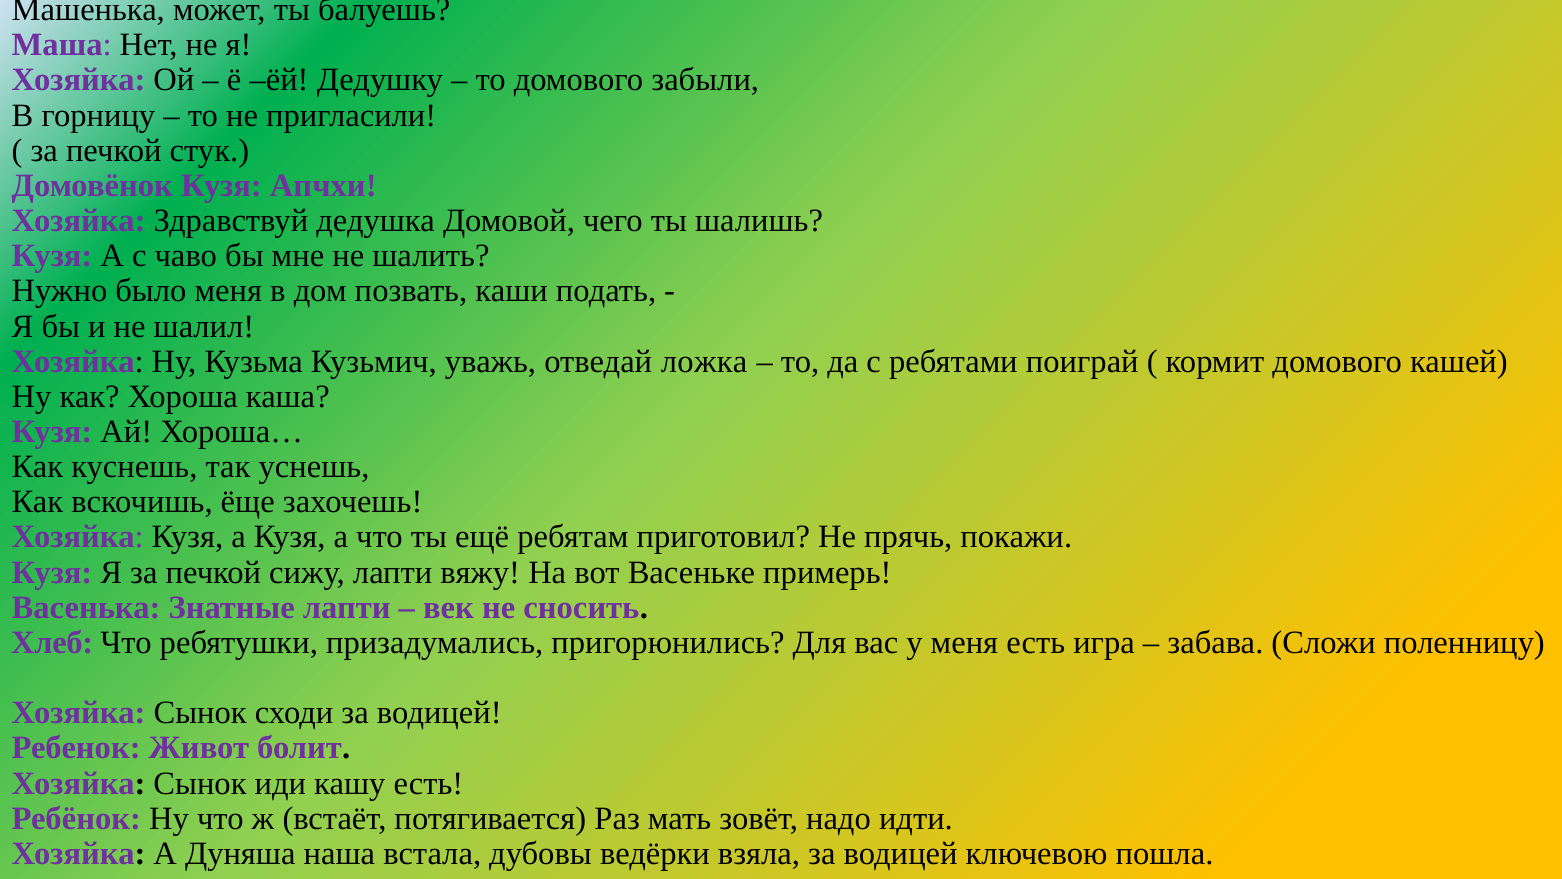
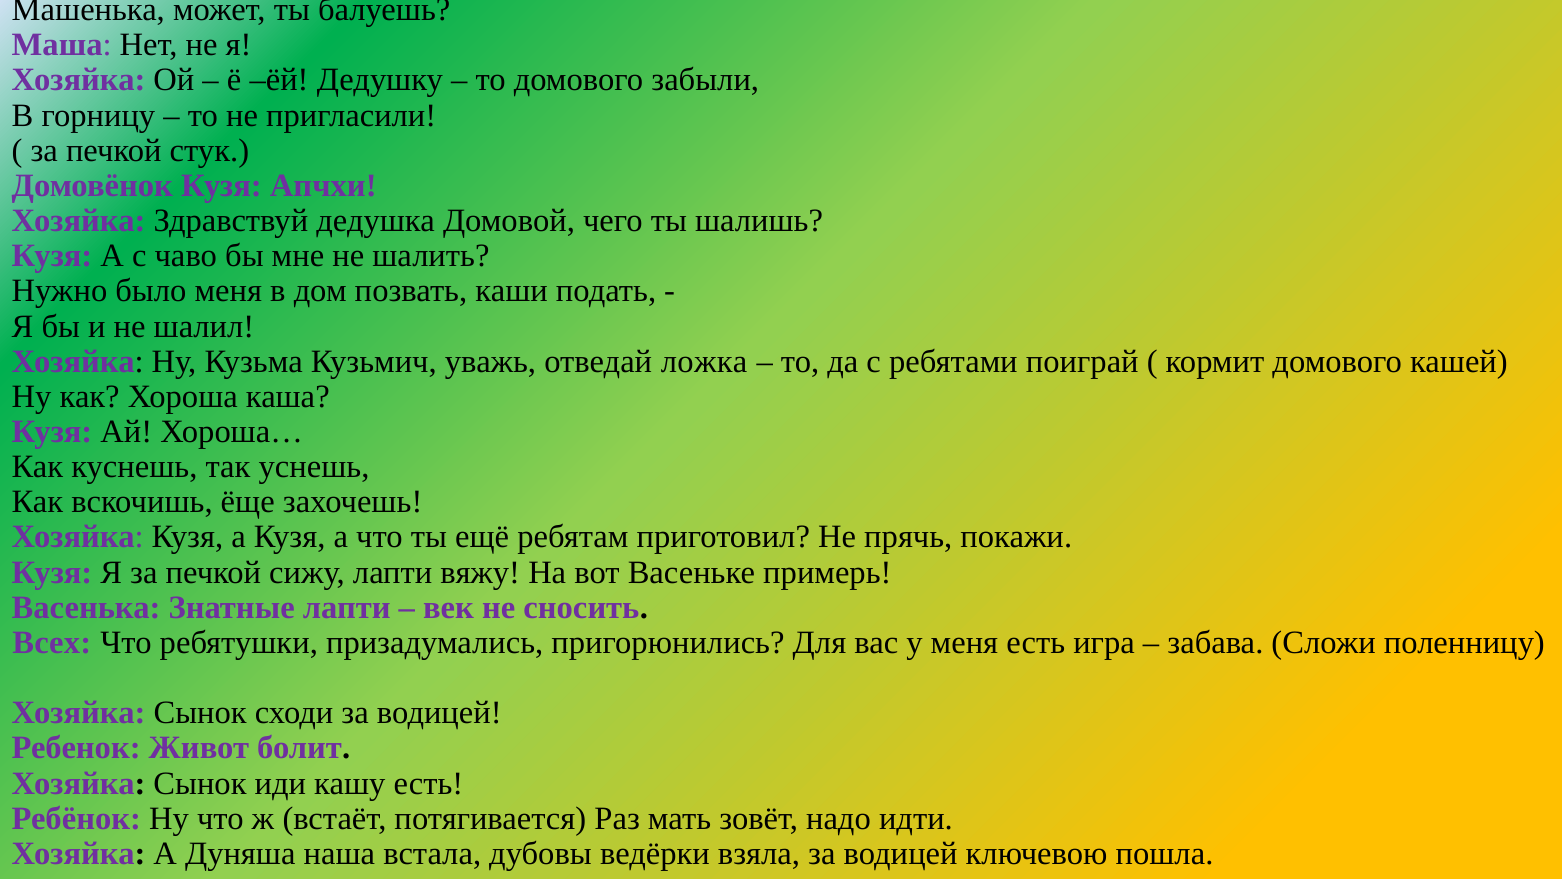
Хлеб: Хлеб -> Всех
